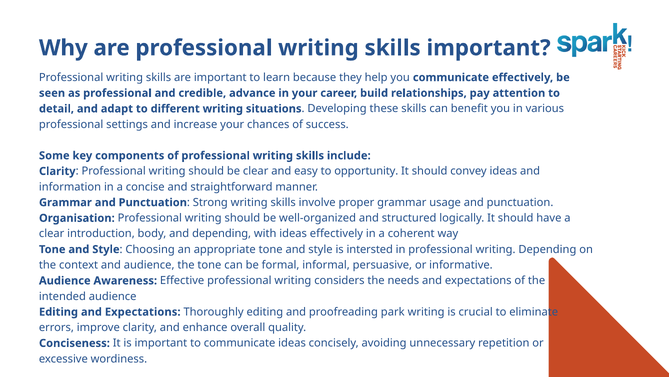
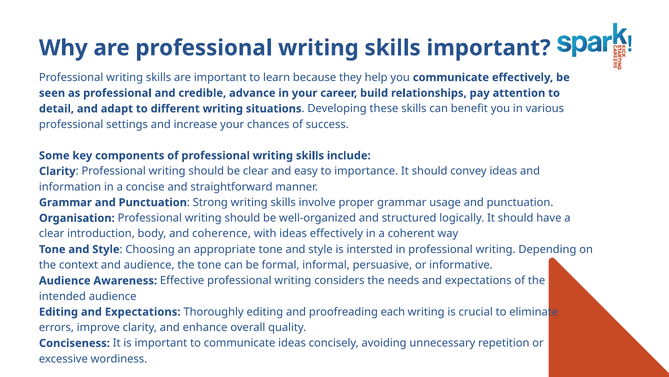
opportunity: opportunity -> importance
and depending: depending -> coherence
park: park -> each
